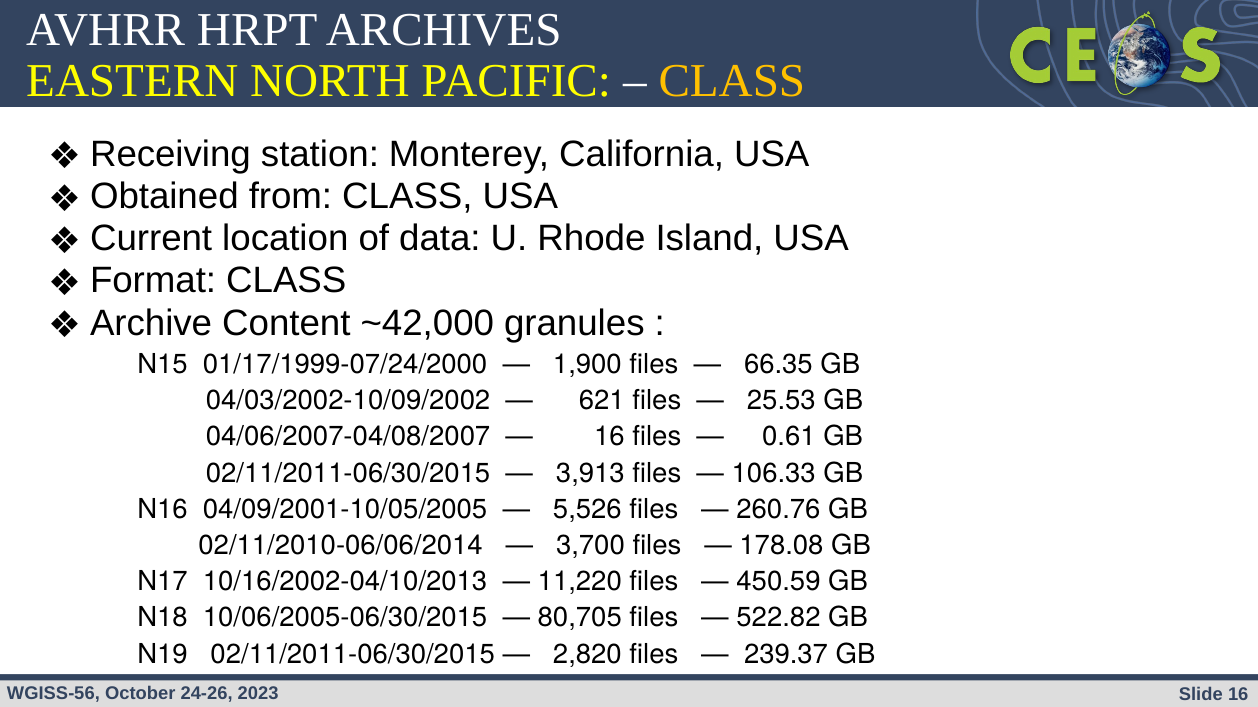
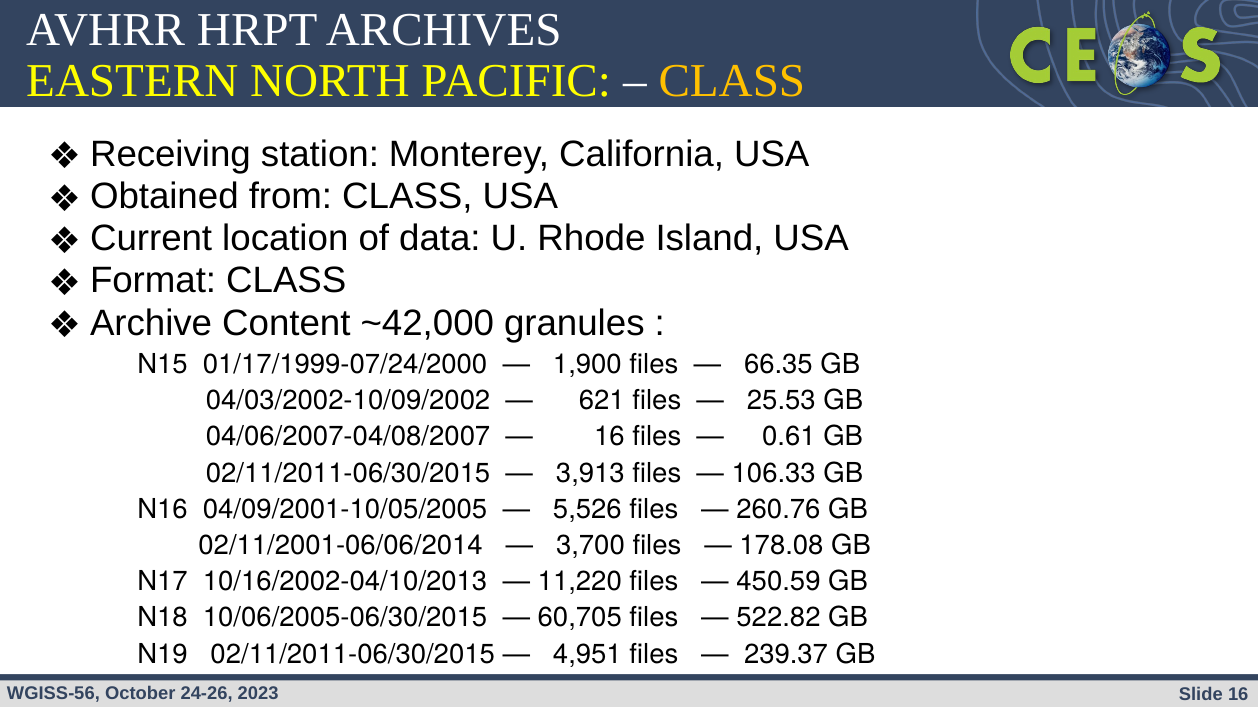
02/11/2010-06/06/2014: 02/11/2010-06/06/2014 -> 02/11/2001-06/06/2014
80,705: 80,705 -> 60,705
2,820: 2,820 -> 4,951
